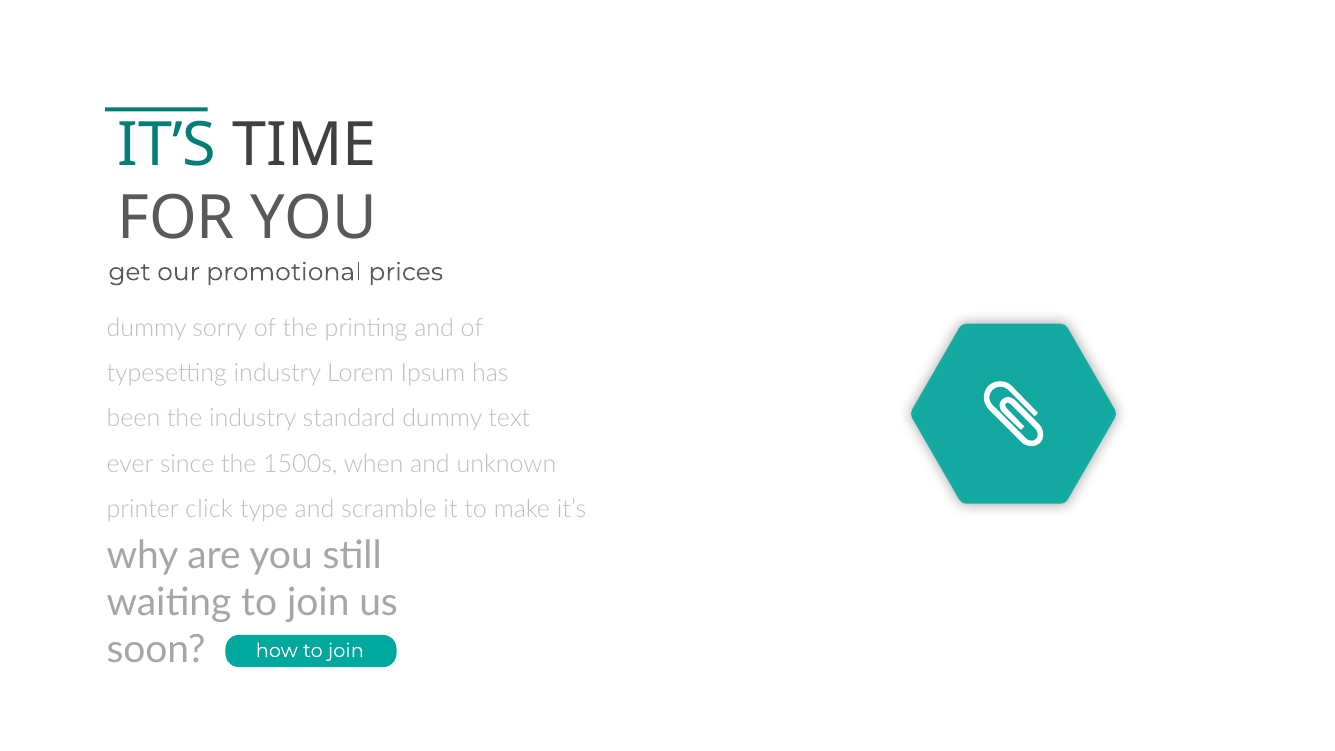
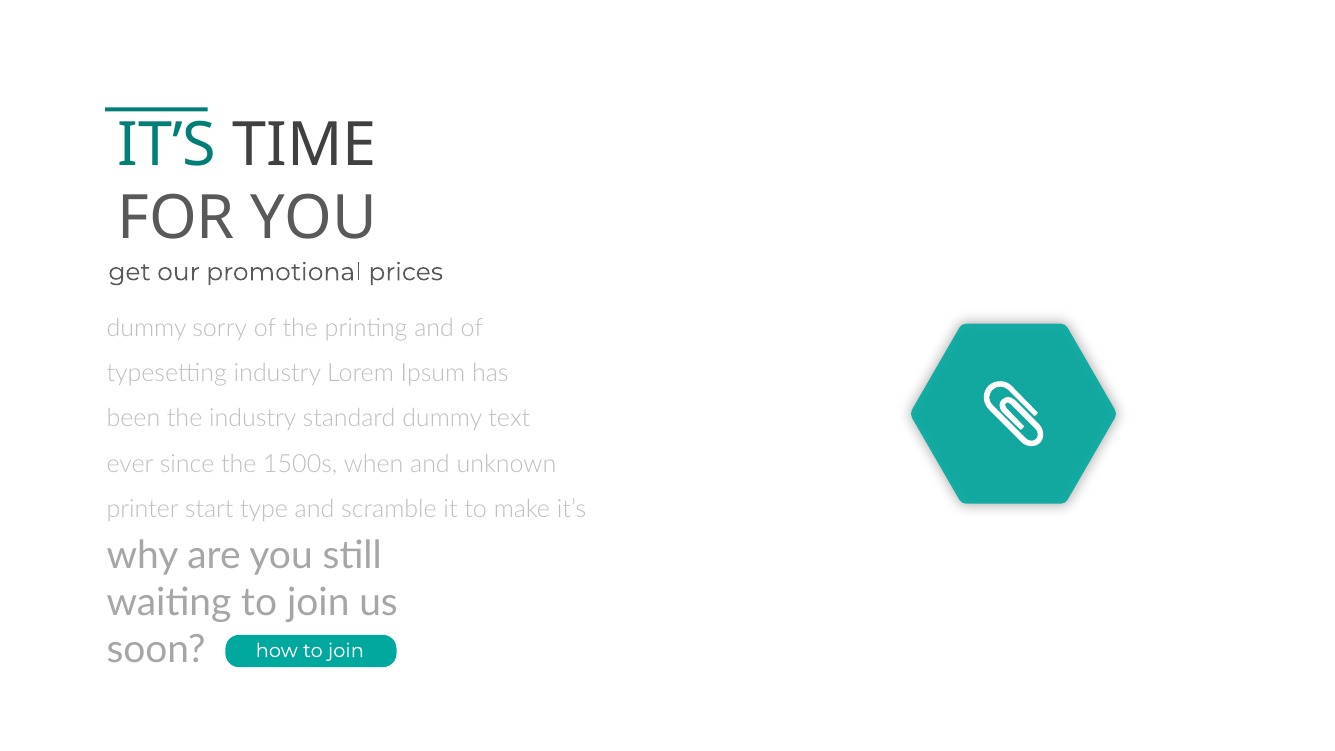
click: click -> start
